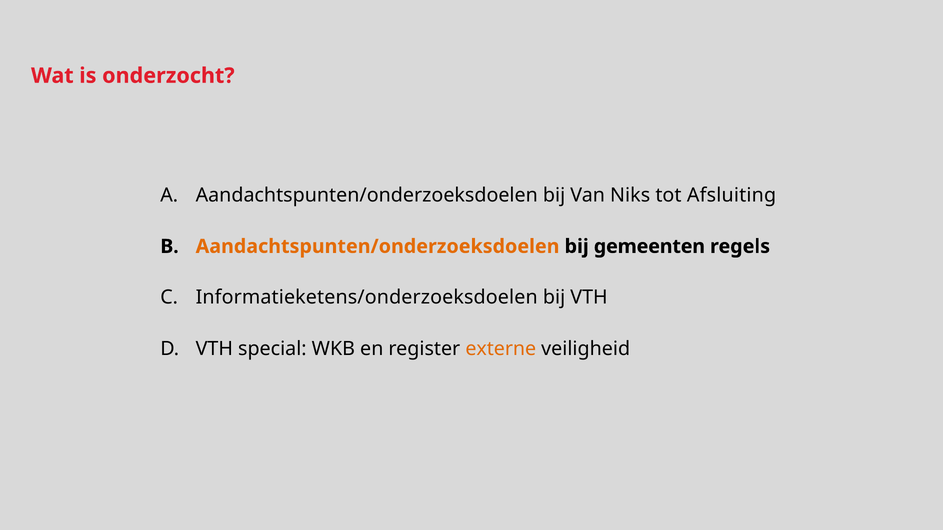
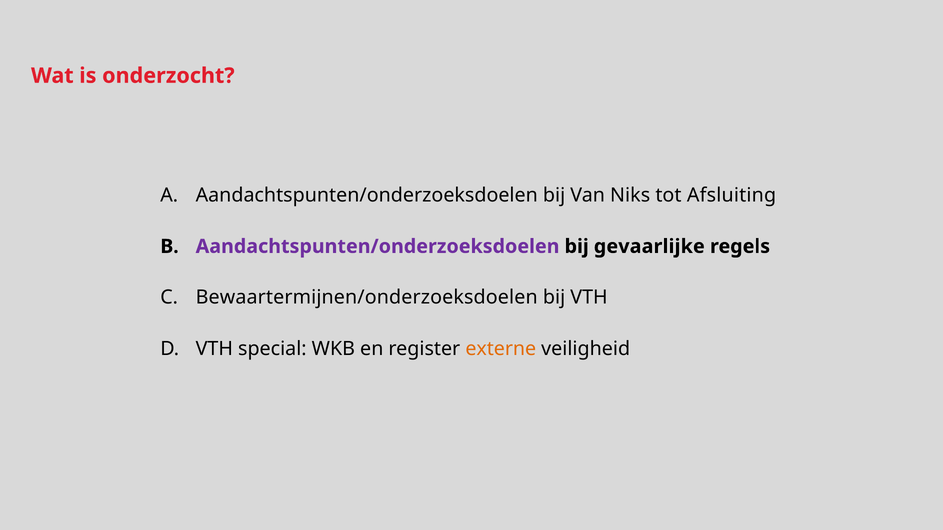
Aandachtspunten/onderzoeksdoelen at (378, 247) colour: orange -> purple
gemeenten: gemeenten -> gevaarlijke
Informatieketens/onderzoeksdoelen: Informatieketens/onderzoeksdoelen -> Bewaartermijnen/onderzoeksdoelen
